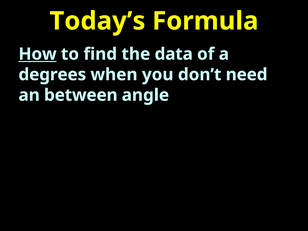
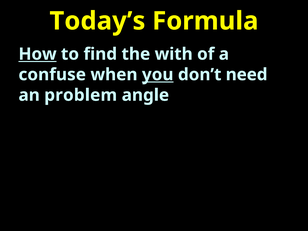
data: data -> with
degrees: degrees -> confuse
you underline: none -> present
between: between -> problem
